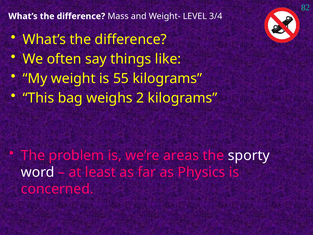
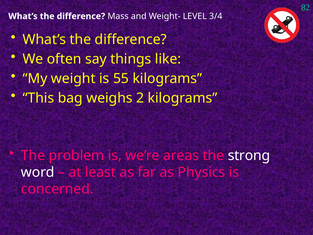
sporty: sporty -> strong
